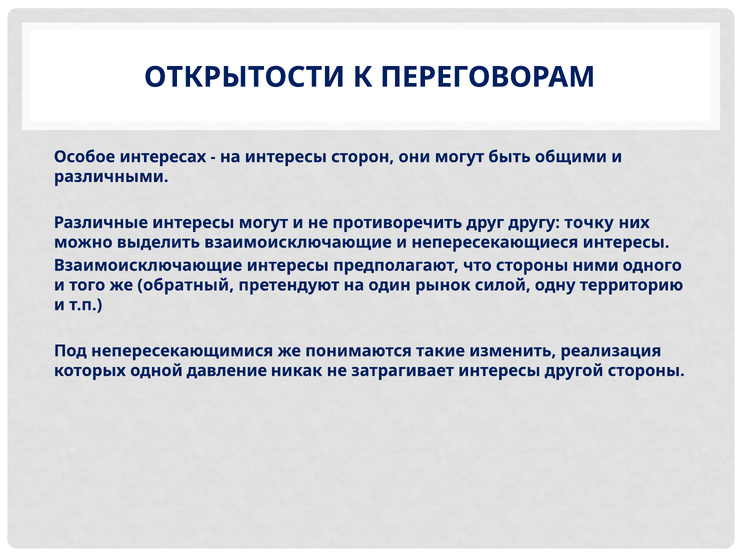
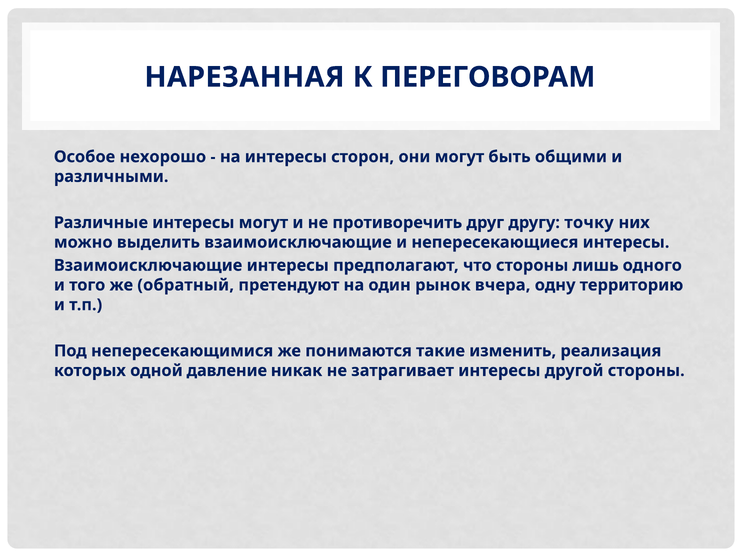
ОТКРЫТОСТИ: ОТКРЫТОСТИ -> НАРЕЗАННАЯ
интересах: интересах -> нехорошо
ними: ними -> лишь
силой: силой -> вчера
